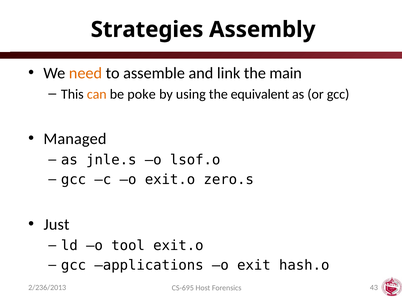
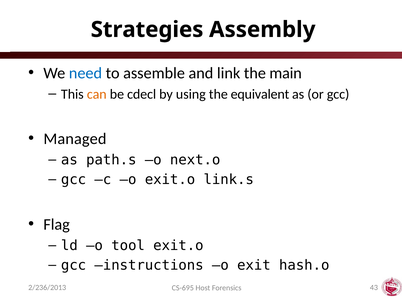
need colour: orange -> blue
poke: poke -> cdecl
jnle.s: jnle.s -> path.s
lsof.o: lsof.o -> next.o
zero.s: zero.s -> link.s
Just: Just -> Flag
applications: applications -> instructions
